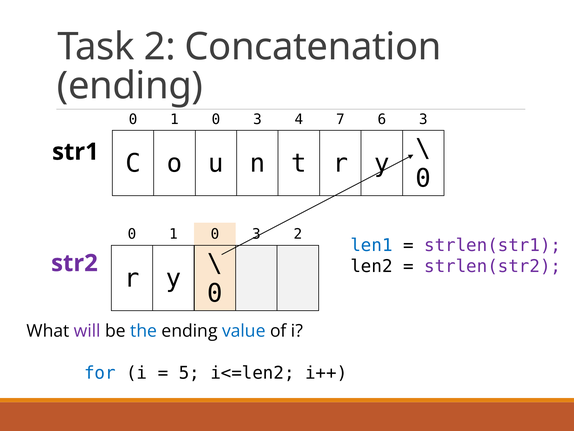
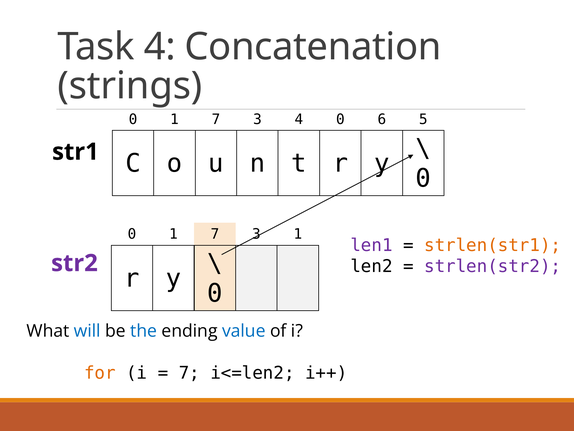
Task 2: 2 -> 4
ending at (130, 86): ending -> strings
0 at (216, 119): 0 -> 7
4 7: 7 -> 0
6 3: 3 -> 5
0 at (215, 234): 0 -> 7
3 2: 2 -> 1
len1 colour: blue -> purple
strlen(str1 colour: purple -> orange
will colour: purple -> blue
for colour: blue -> orange
5 at (189, 373): 5 -> 7
